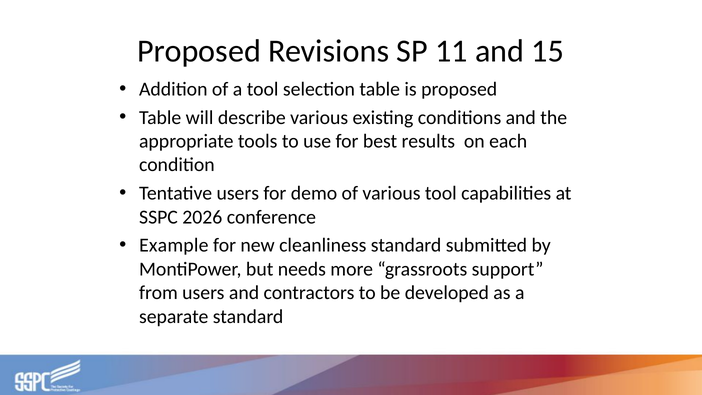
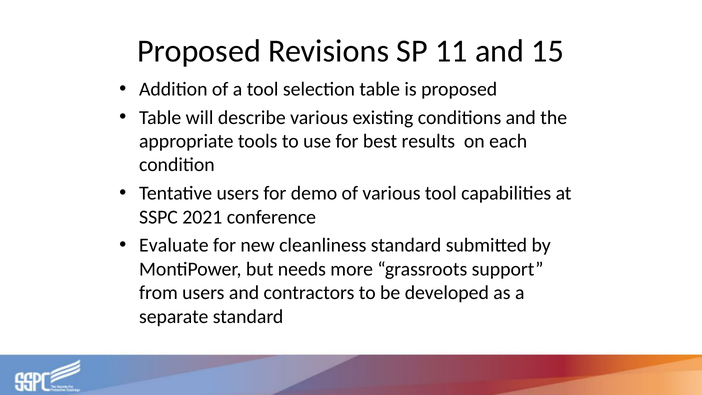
2026: 2026 -> 2021
Example: Example -> Evaluate
